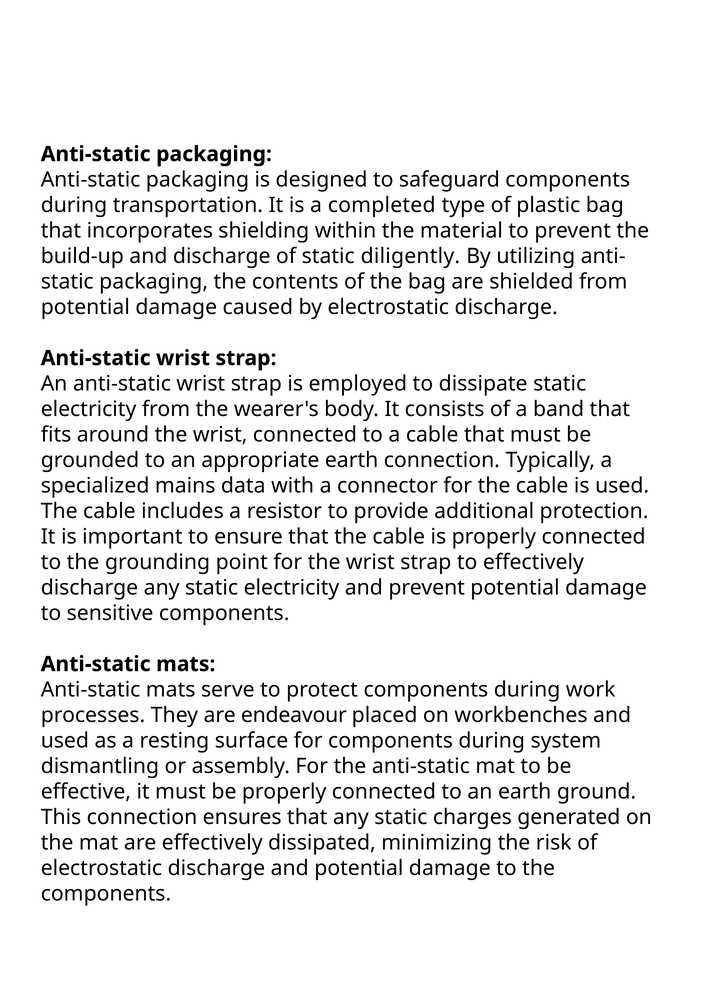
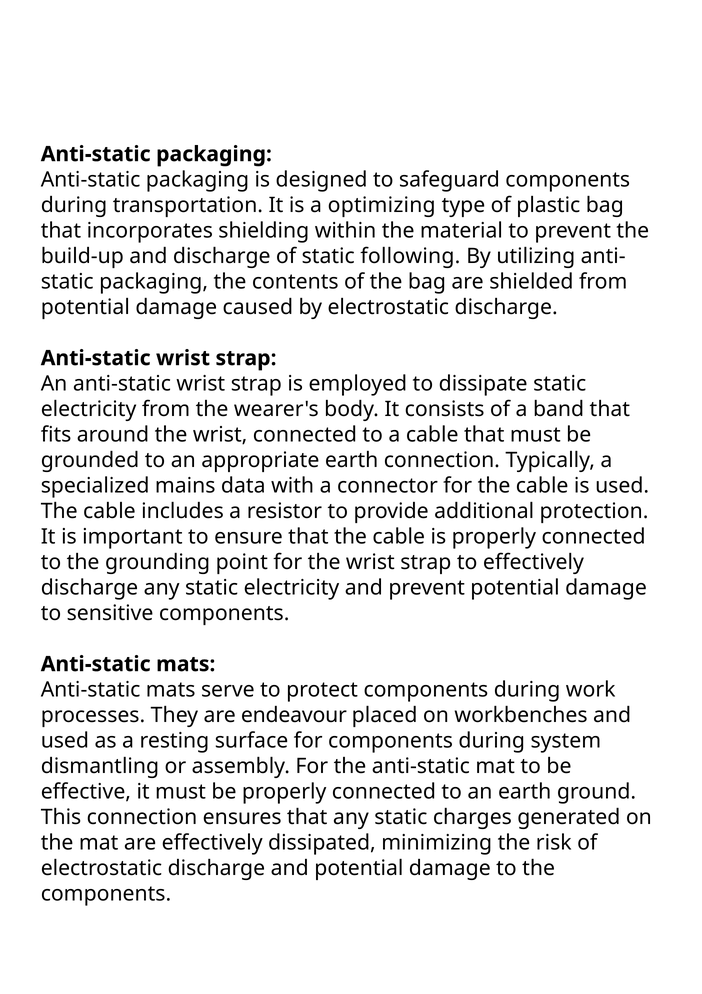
completed: completed -> optimizing
diligently: diligently -> following
